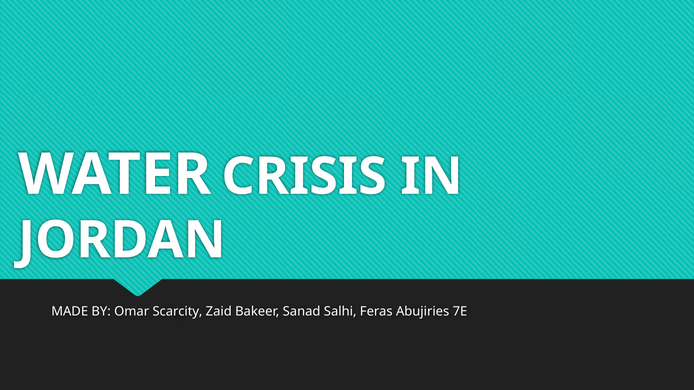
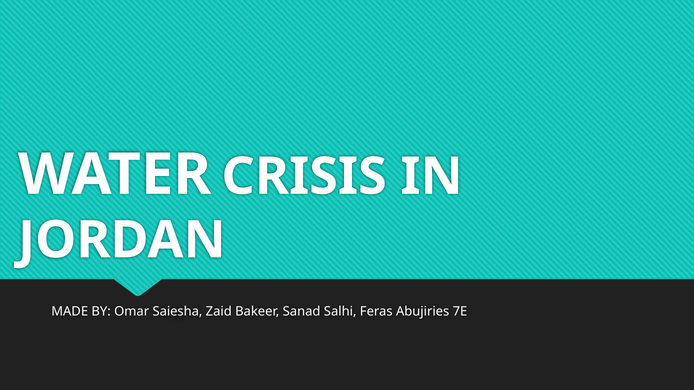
Scarcity: Scarcity -> Saiesha
